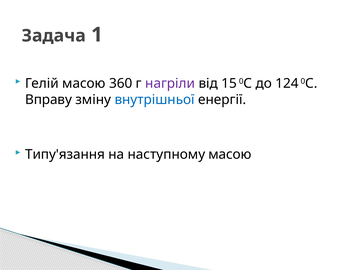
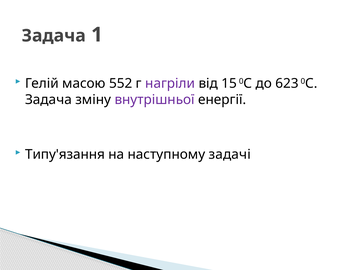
360: 360 -> 552
124: 124 -> 623
Вправу at (48, 100): Вправу -> Задача
внутрішньої colour: blue -> purple
наступному масою: масою -> задачі
